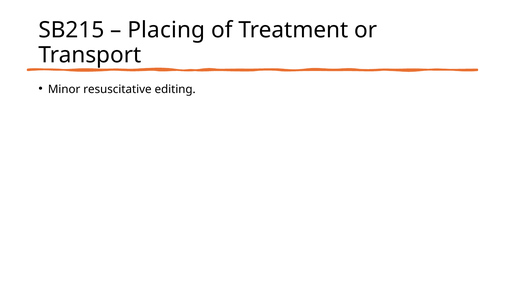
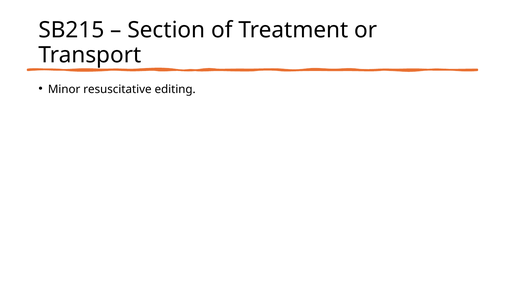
Placing: Placing -> Section
